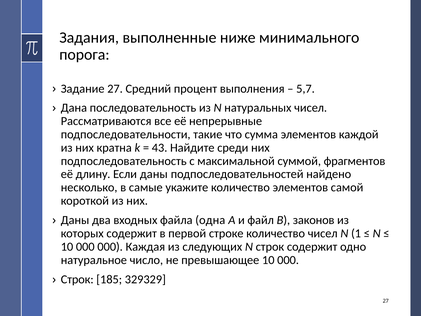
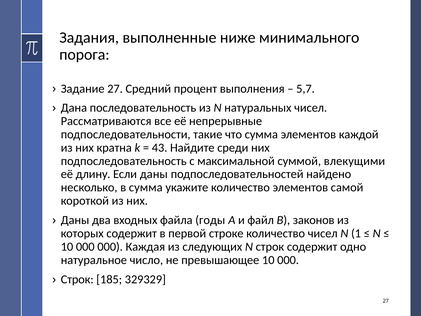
фрагментов: фрагментов -> влекущими
в самые: самые -> сумма
одна: одна -> годы
